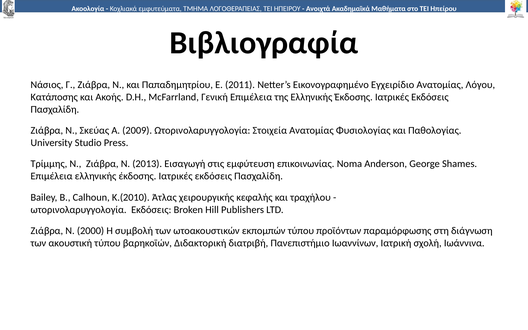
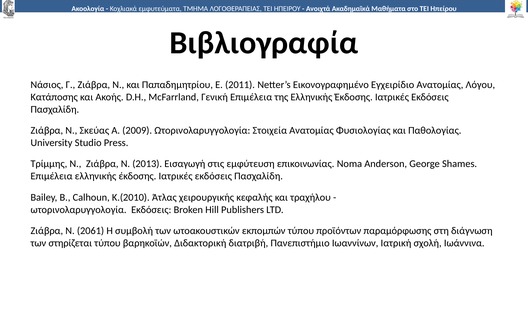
2000: 2000 -> 2061
ακουστική: ακουστική -> στηρίζεται
